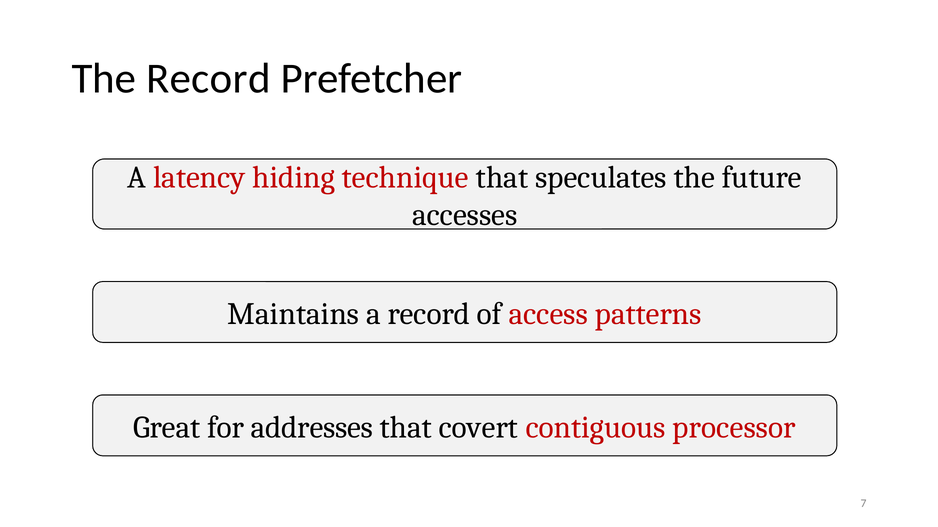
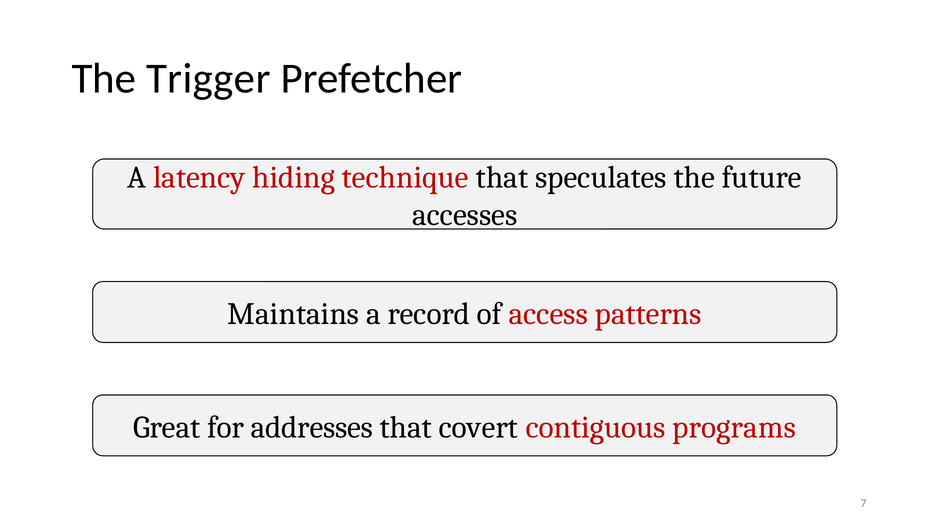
The Record: Record -> Trigger
processor: processor -> programs
